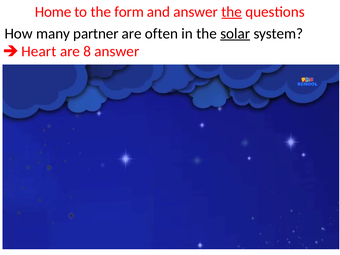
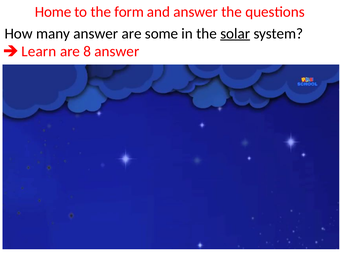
the at (232, 12) underline: present -> none
many partner: partner -> answer
often: often -> some
Heart: Heart -> Learn
